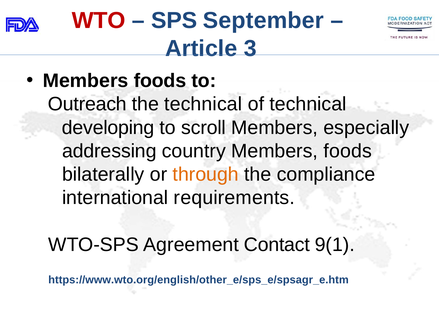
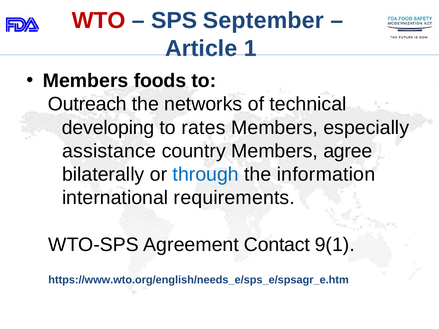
3: 3 -> 1
the technical: technical -> networks
scroll: scroll -> rates
addressing: addressing -> assistance
country Members foods: foods -> agree
through colour: orange -> blue
compliance: compliance -> information
https://www.wto.org/english/other_e/sps_e/spsagr_e.htm: https://www.wto.org/english/other_e/sps_e/spsagr_e.htm -> https://www.wto.org/english/needs_e/sps_e/spsagr_e.htm
